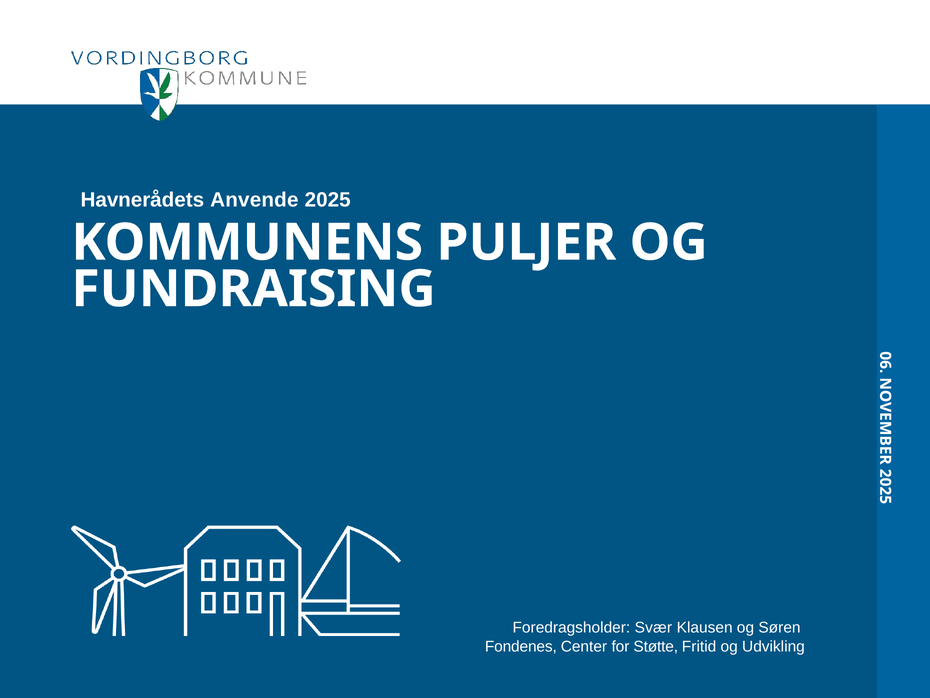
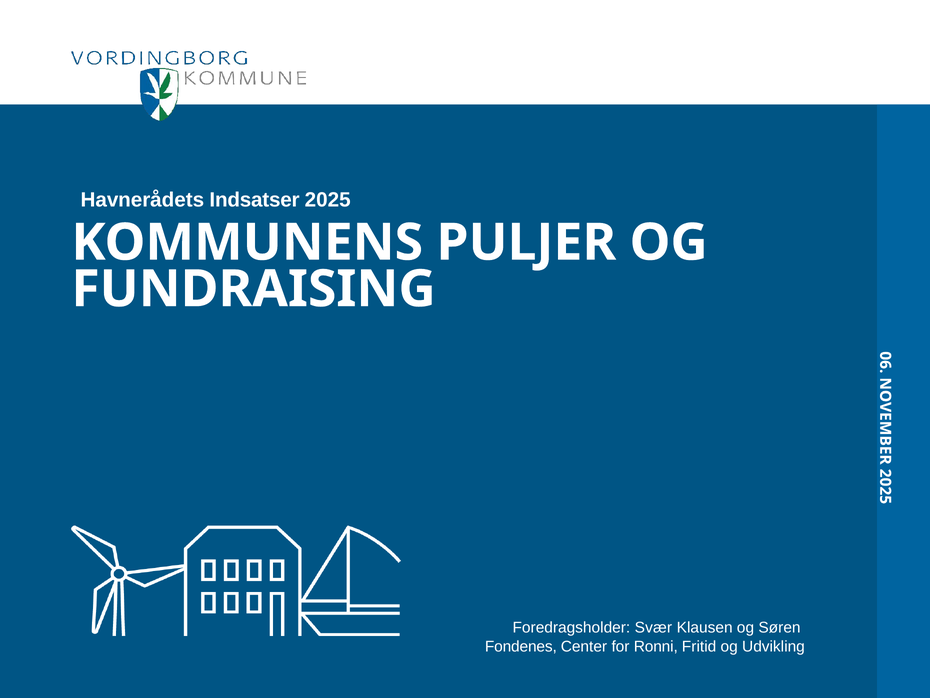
Anvende: Anvende -> Indsatser
Støtte: Støtte -> Ronni
